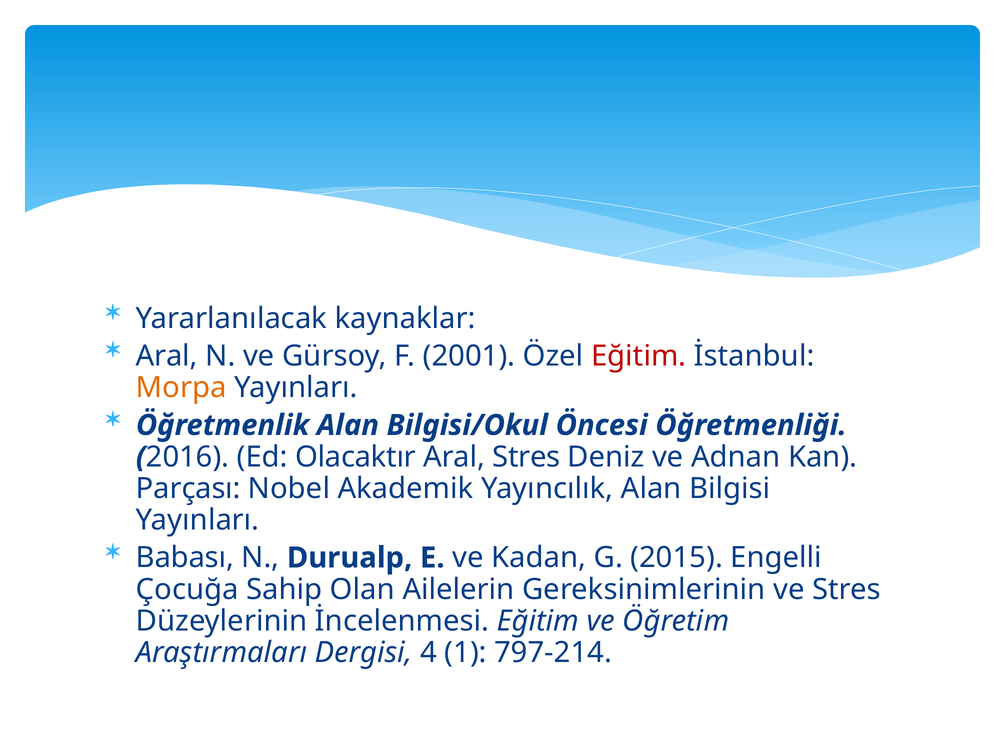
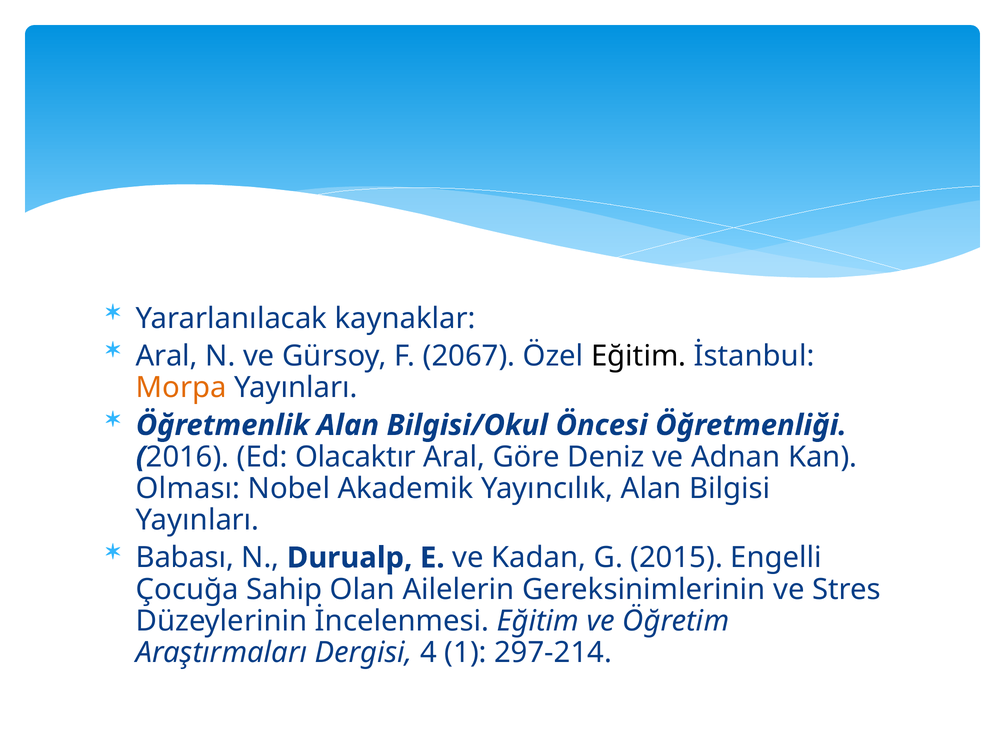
2001: 2001 -> 2067
Eğitim at (639, 356) colour: red -> black
Aral Stres: Stres -> Göre
Parçası: Parçası -> Olması
797-214: 797-214 -> 297-214
